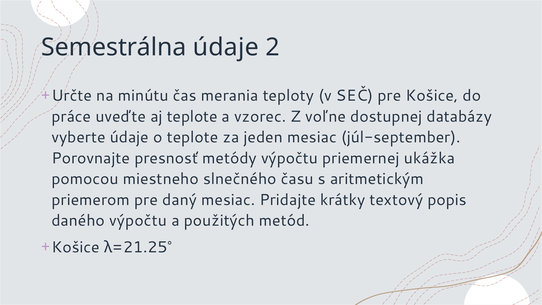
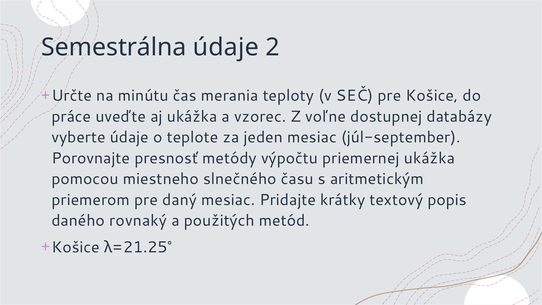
aj teplote: teplote -> ukážka
daného výpočtu: výpočtu -> rovnaký
